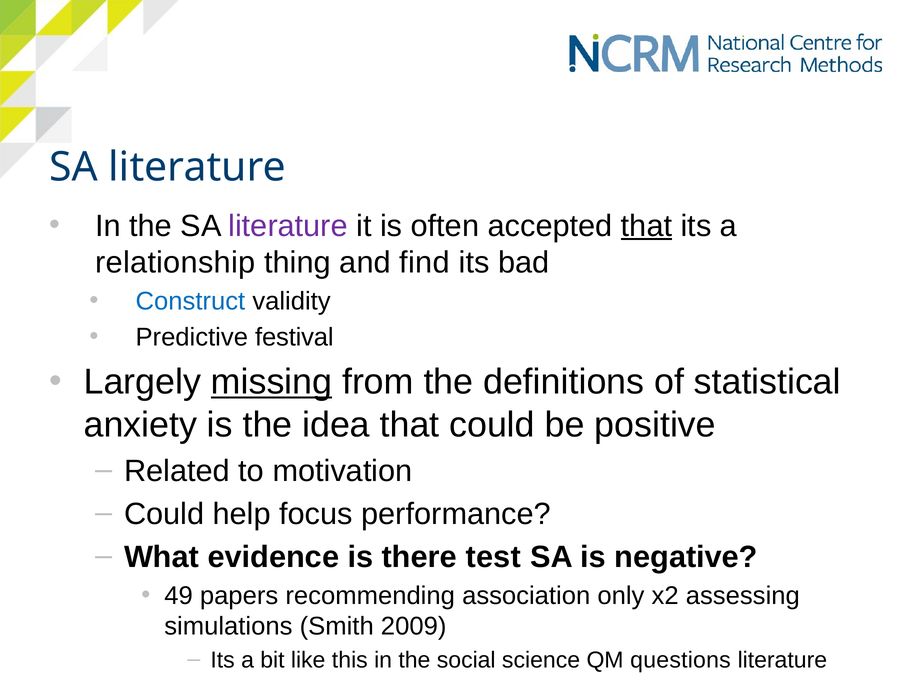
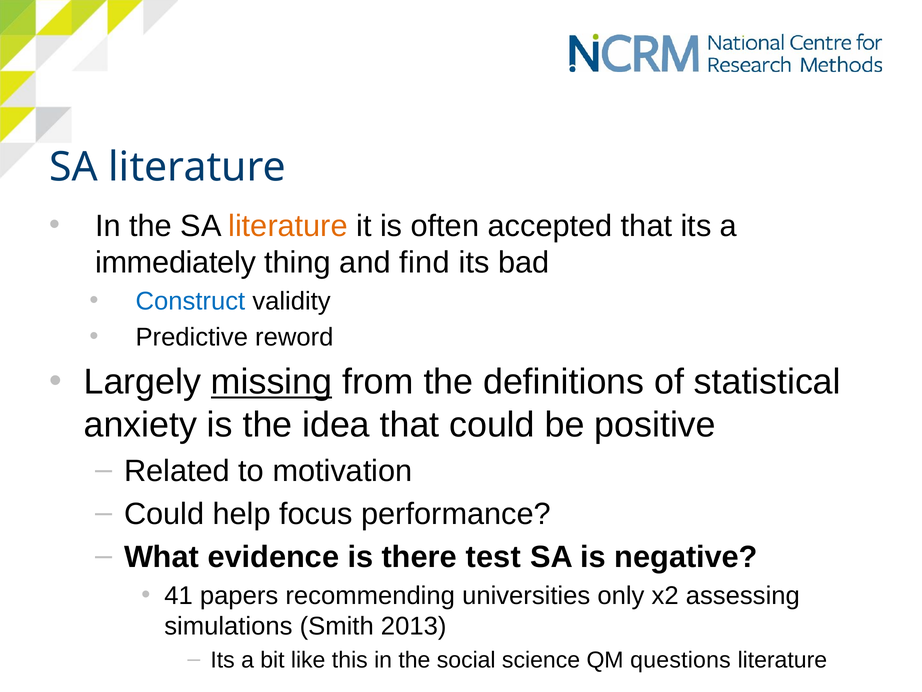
literature at (288, 226) colour: purple -> orange
that at (647, 226) underline: present -> none
relationship: relationship -> immediately
festival: festival -> reword
49: 49 -> 41
association: association -> universities
2009: 2009 -> 2013
